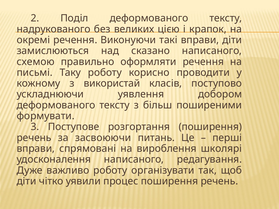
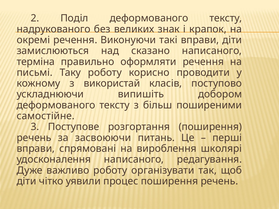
цією: цією -> знак
схемою: схемою -> терміна
уявлення: уявлення -> випишіть
формувати: формувати -> самостійне
